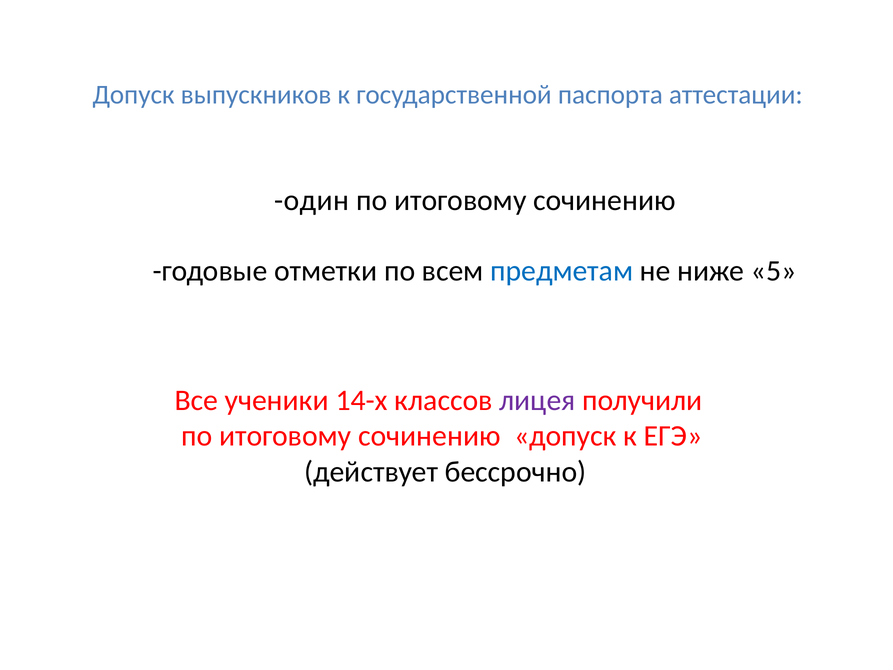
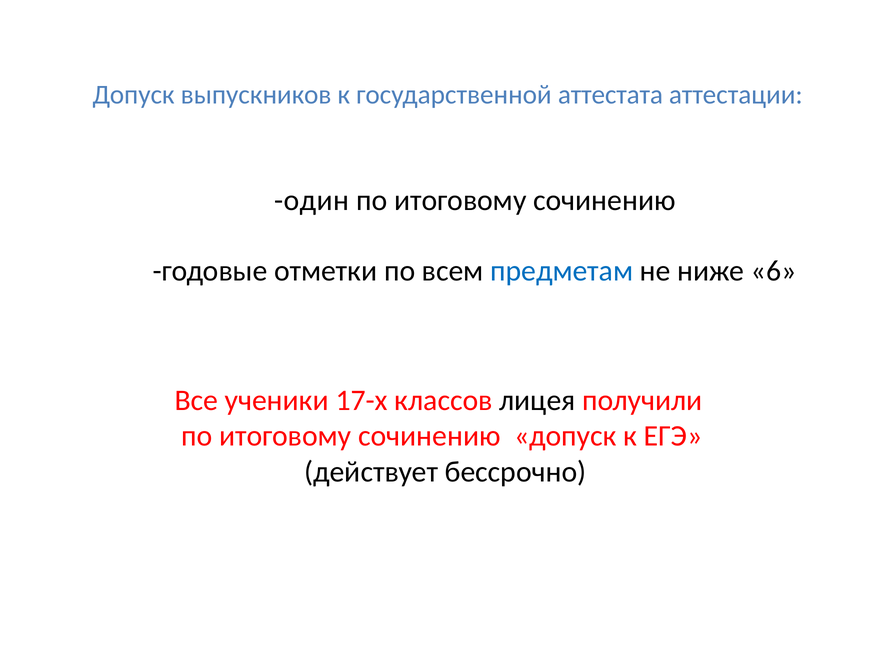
паспорта: паспорта -> аттестата
5: 5 -> 6
14-х: 14-х -> 17-х
лицея colour: purple -> black
